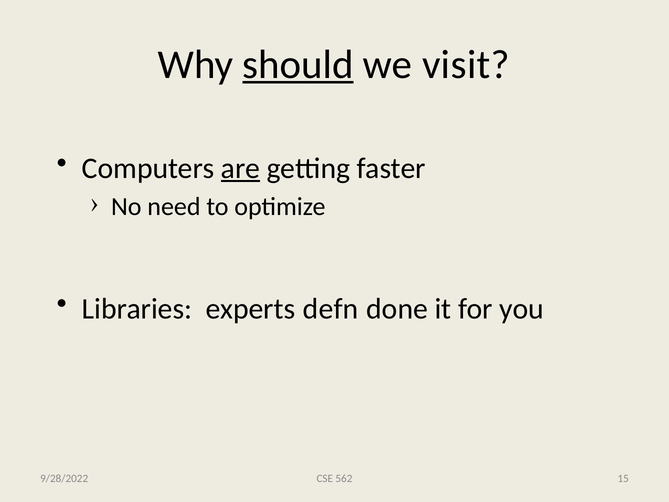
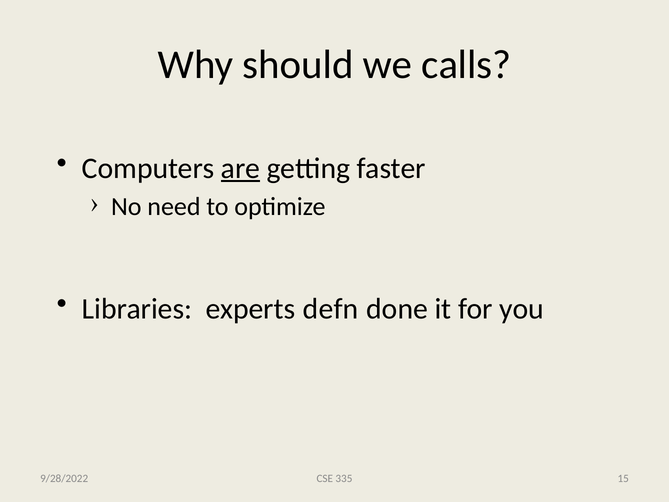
should underline: present -> none
visit: visit -> calls
562: 562 -> 335
